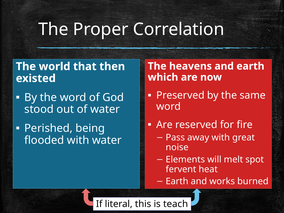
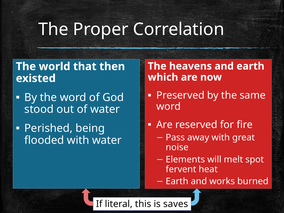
teach: teach -> saves
